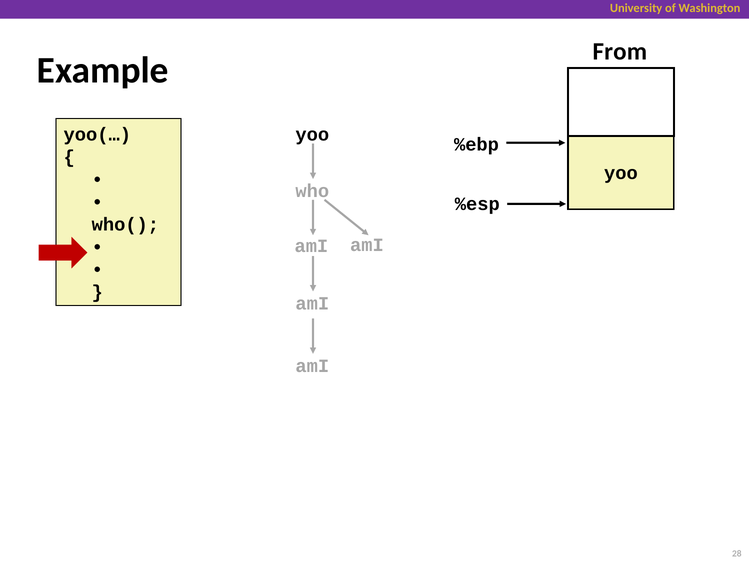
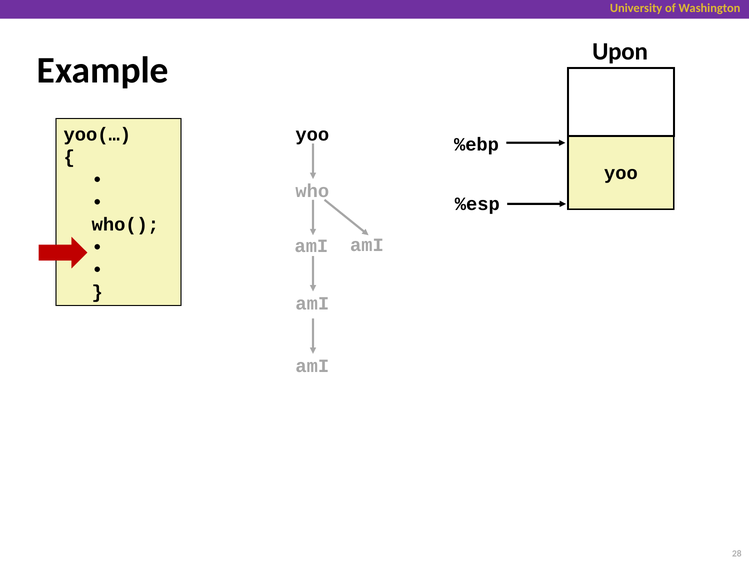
From: From -> Upon
